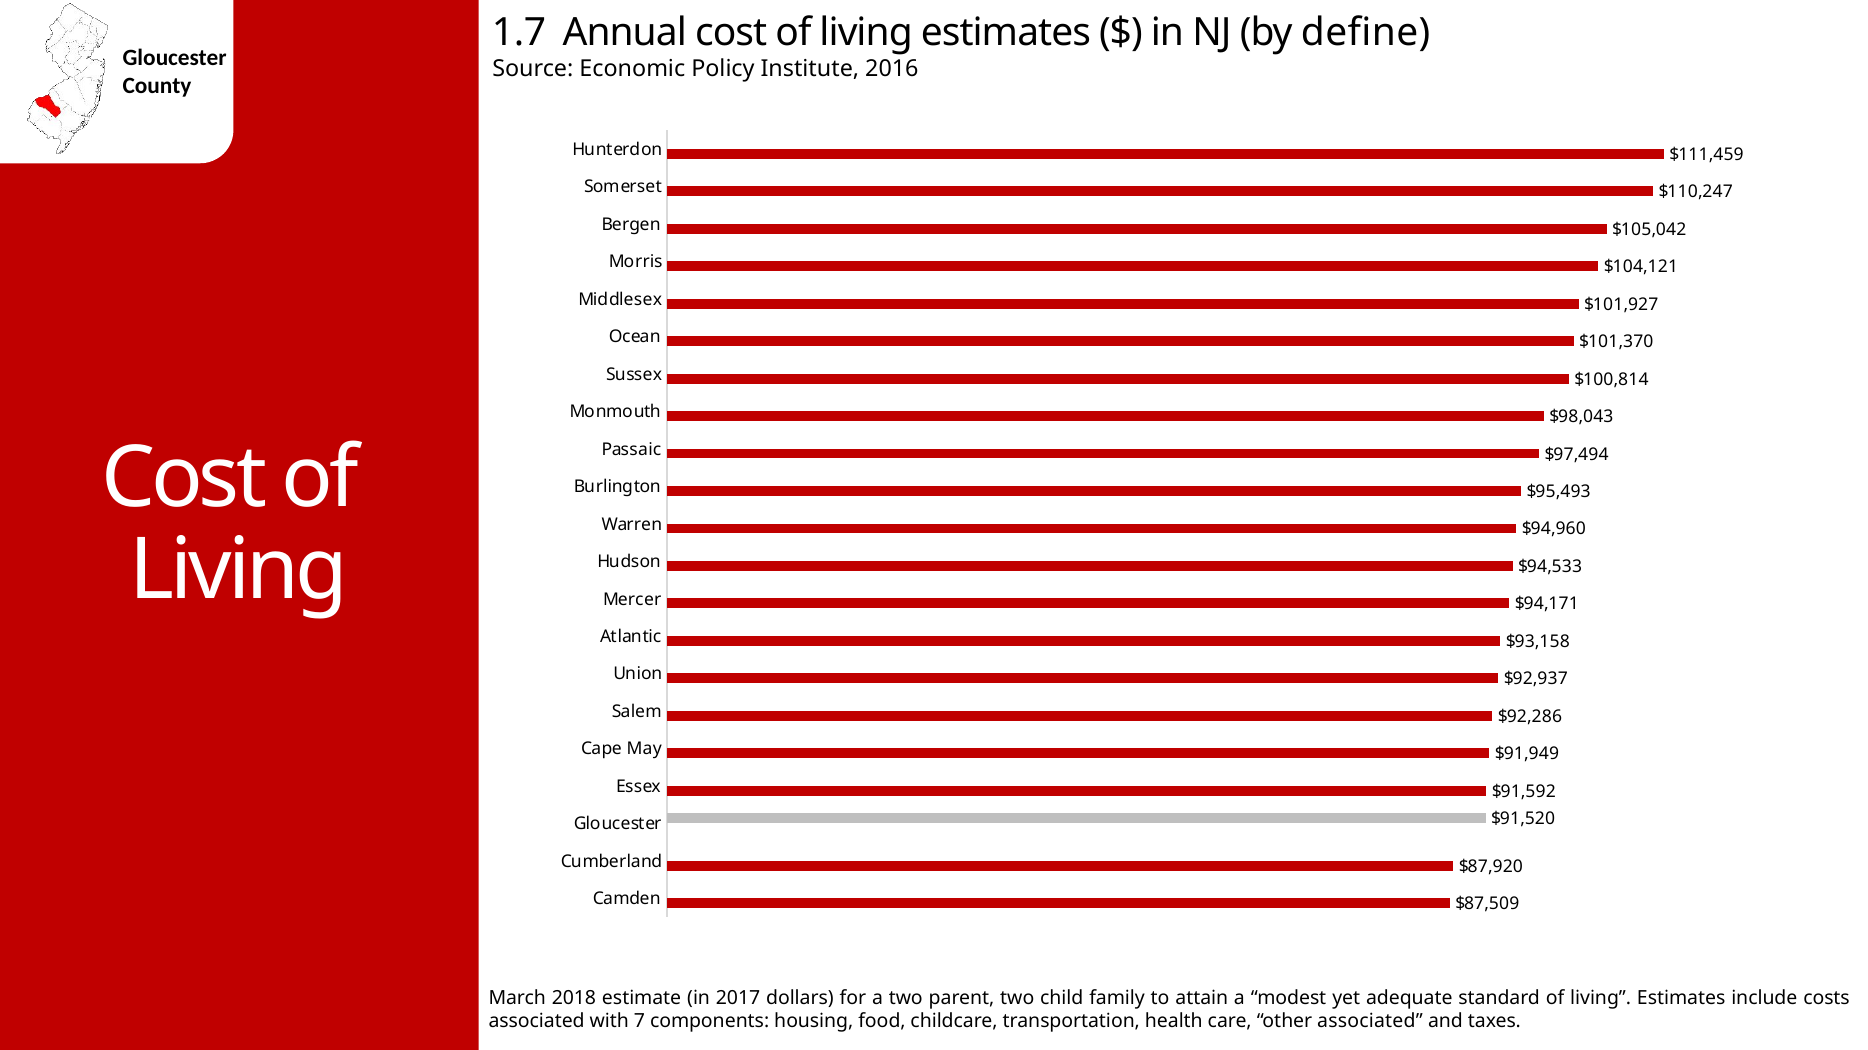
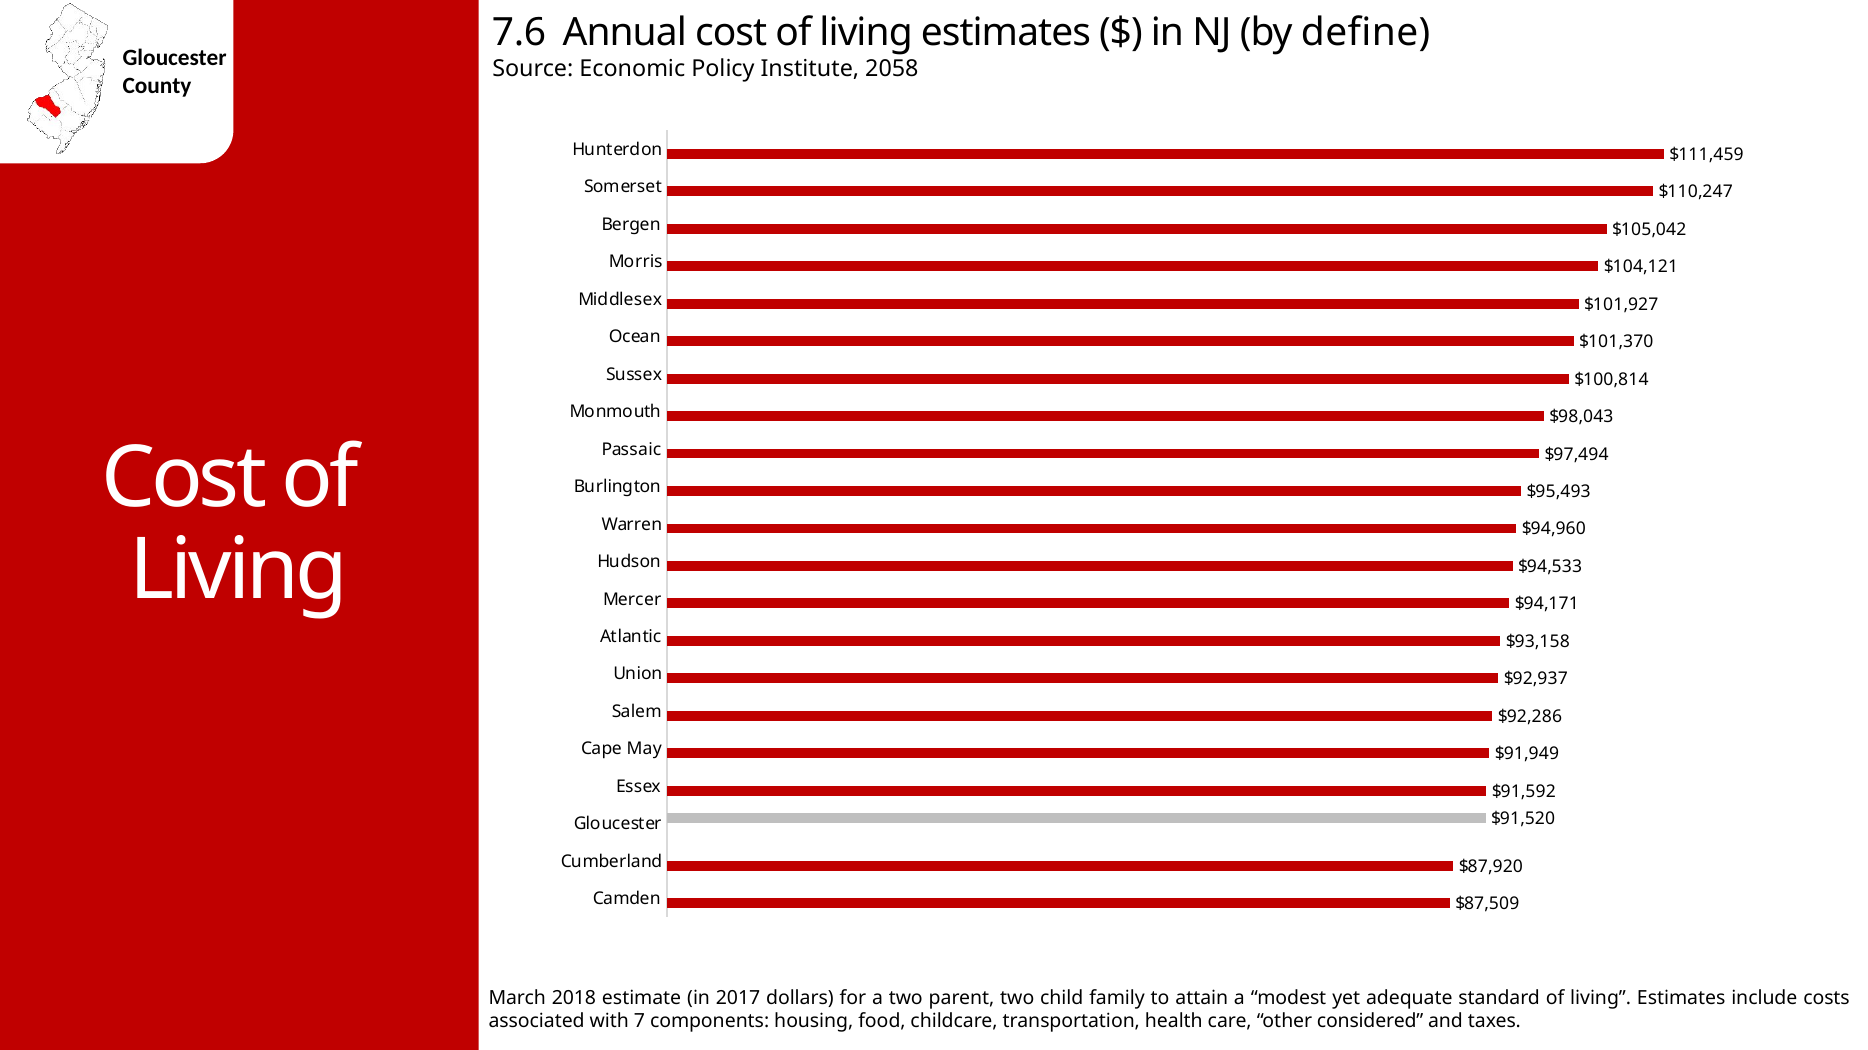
1.7: 1.7 -> 7.6
2016: 2016 -> 2058
other associated: associated -> considered
